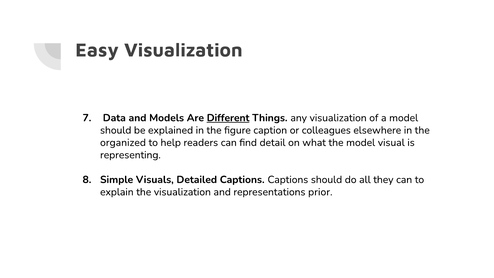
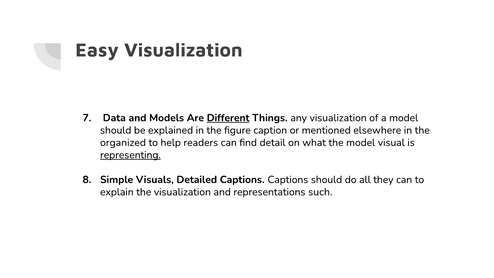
colleagues: colleagues -> mentioned
representing underline: none -> present
prior: prior -> such
